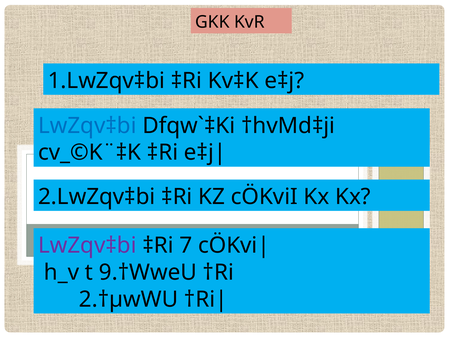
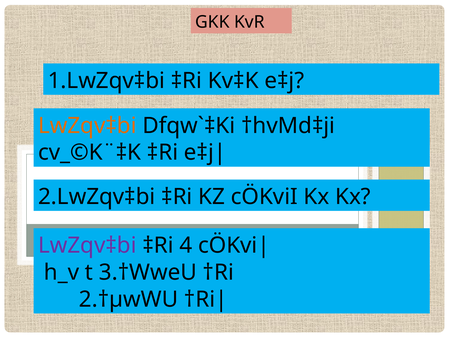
LwZqv‡bi at (87, 126) colour: blue -> orange
7: 7 -> 4
9.†WweU: 9.†WweU -> 3.†WweU
